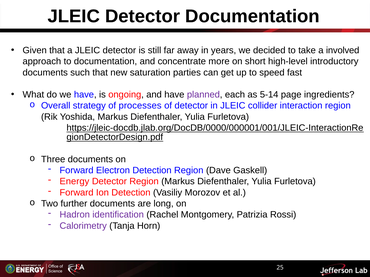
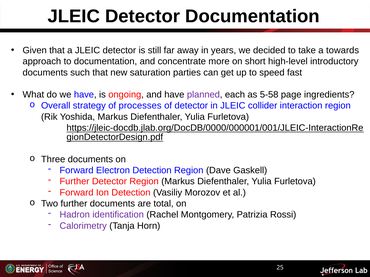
involved: involved -> towards
5-14: 5-14 -> 5-58
Energy at (74, 182): Energy -> Further
long: long -> total
